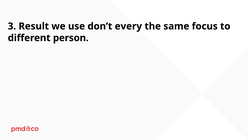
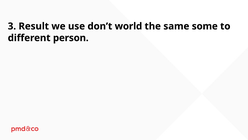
every: every -> world
focus: focus -> some
